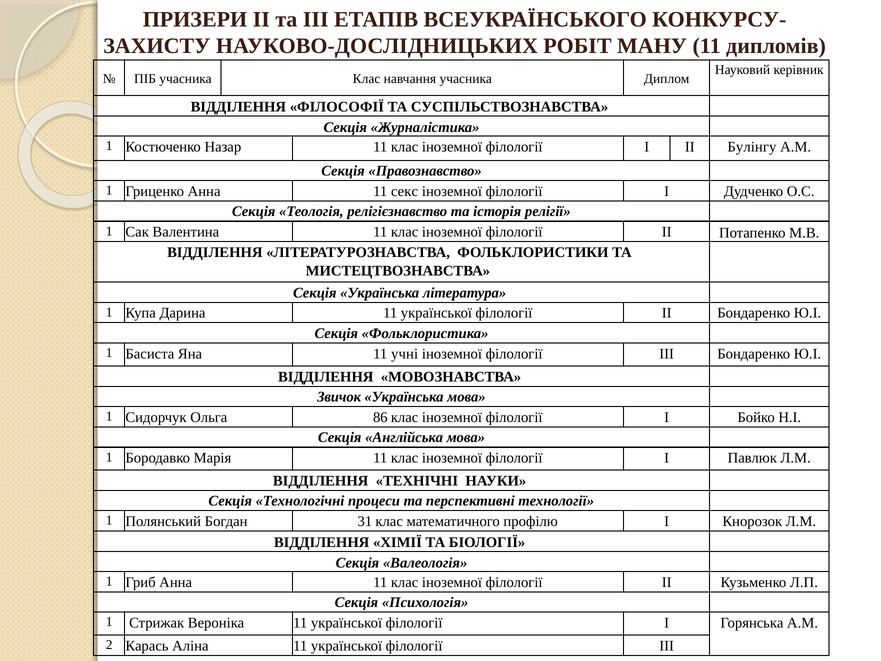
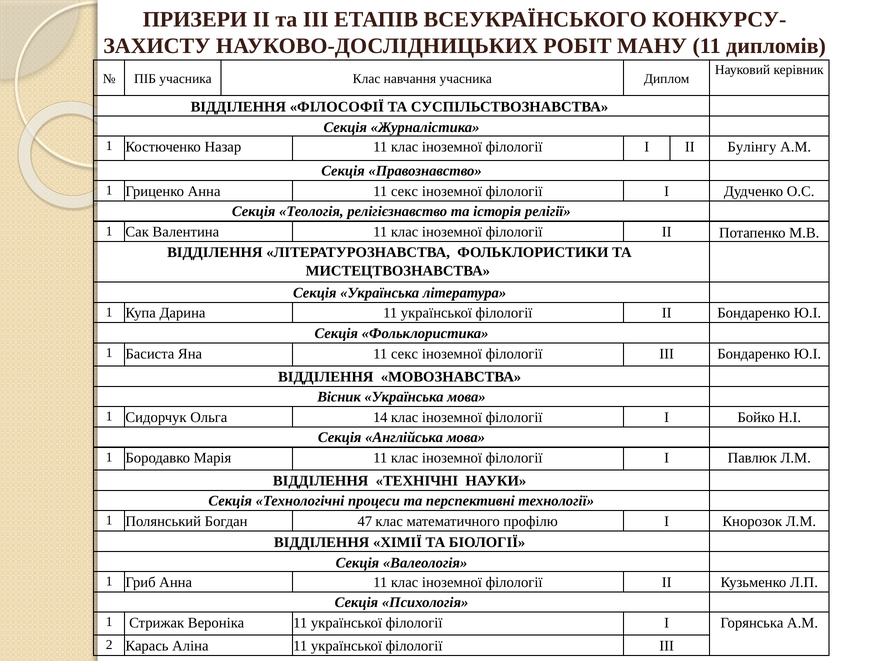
Яна 11 учні: учні -> секс
Звичок: Звичок -> Вісник
86: 86 -> 14
31: 31 -> 47
